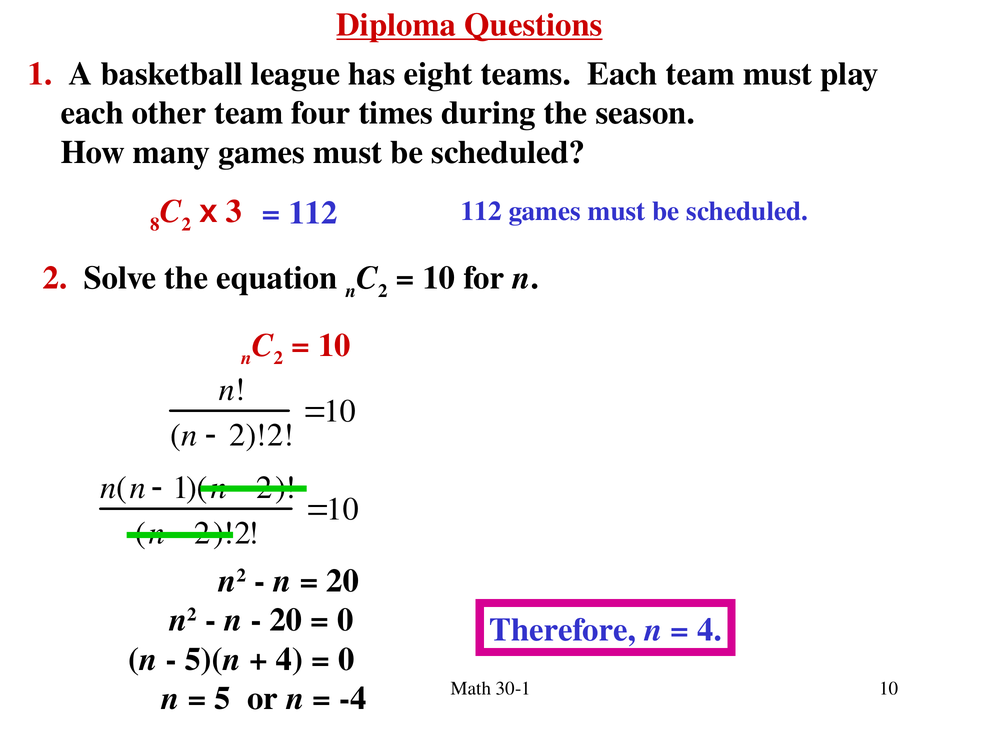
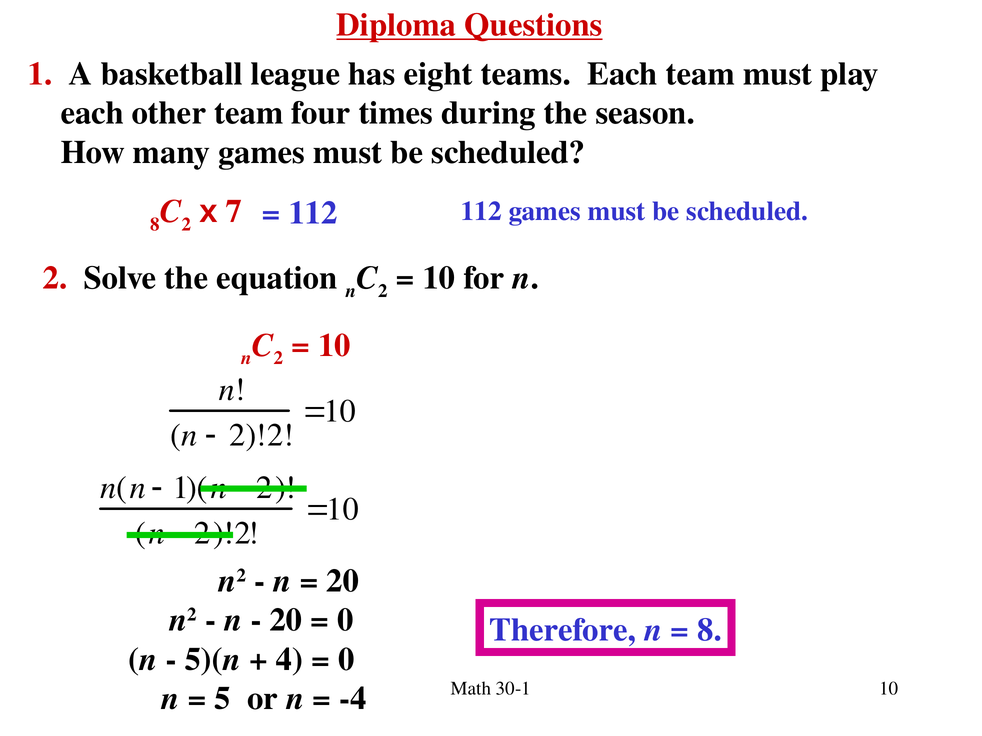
3: 3 -> 7
4 at (709, 630): 4 -> 8
